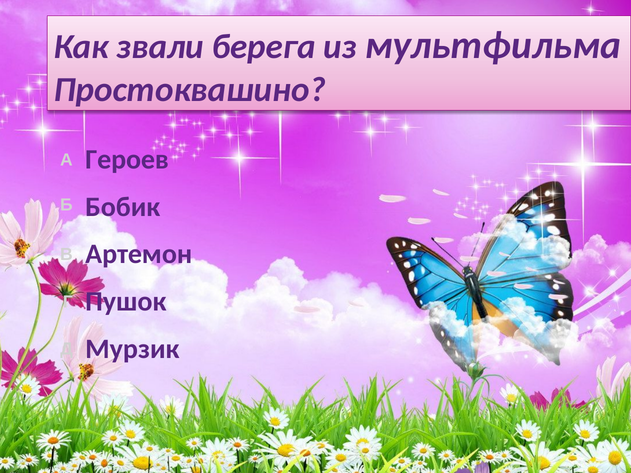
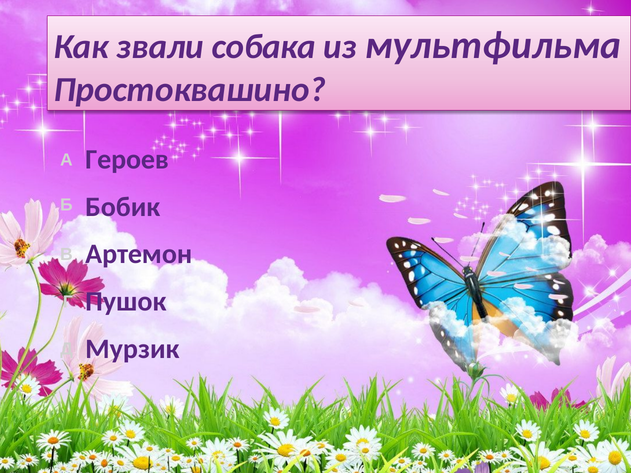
берега: берега -> собака
